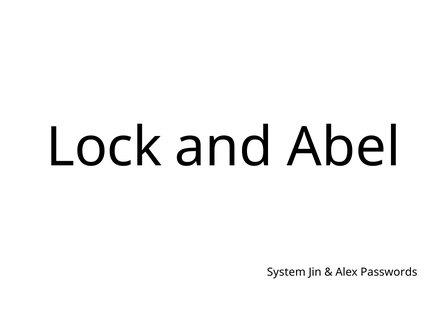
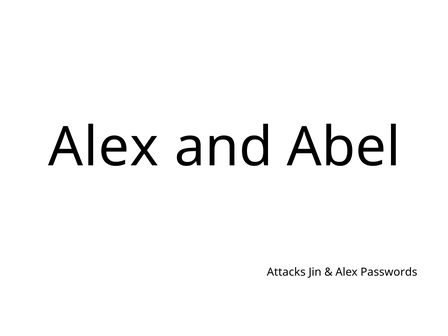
Lock at (104, 147): Lock -> Alex
System: System -> Attacks
